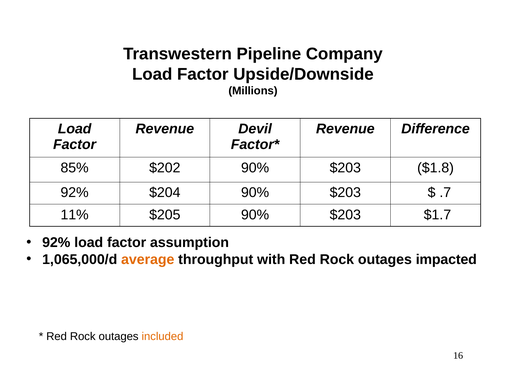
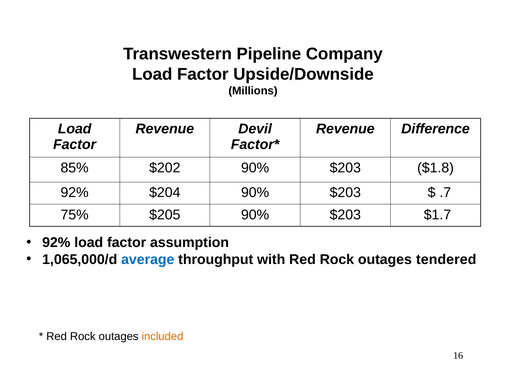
11%: 11% -> 75%
average colour: orange -> blue
impacted: impacted -> tendered
